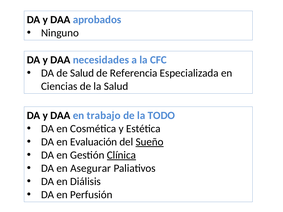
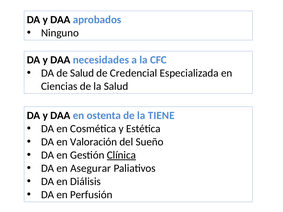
Referencia: Referencia -> Credencial
trabajo: trabajo -> ostenta
TODO: TODO -> TIENE
Evaluación: Evaluación -> Valoración
Sueño underline: present -> none
